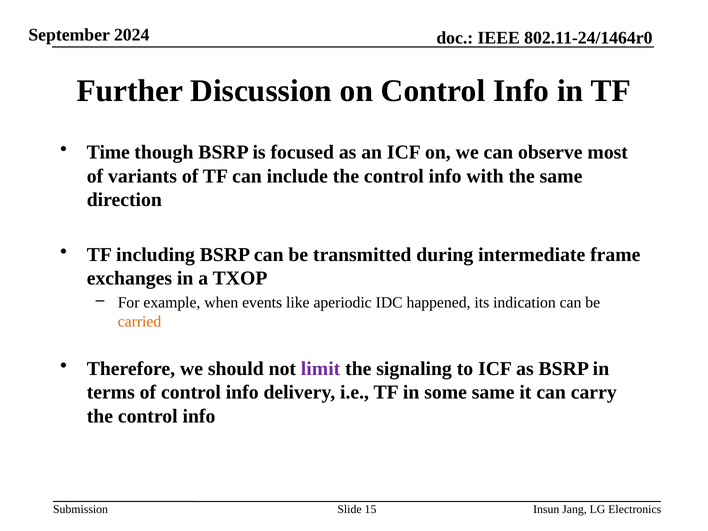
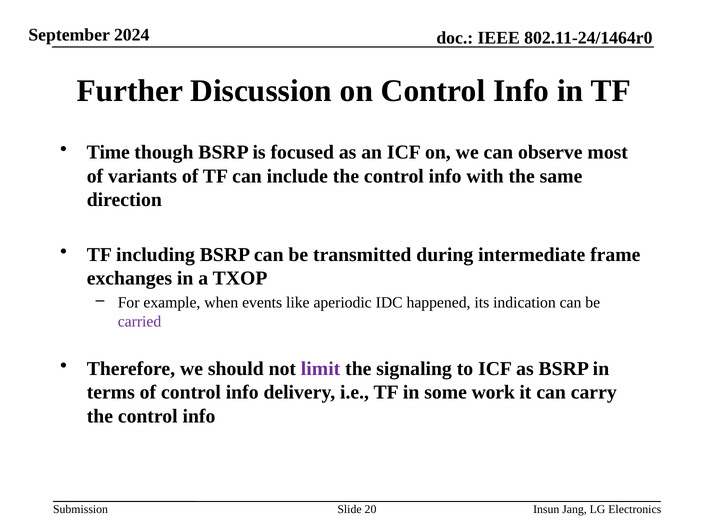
carried colour: orange -> purple
some same: same -> work
15: 15 -> 20
